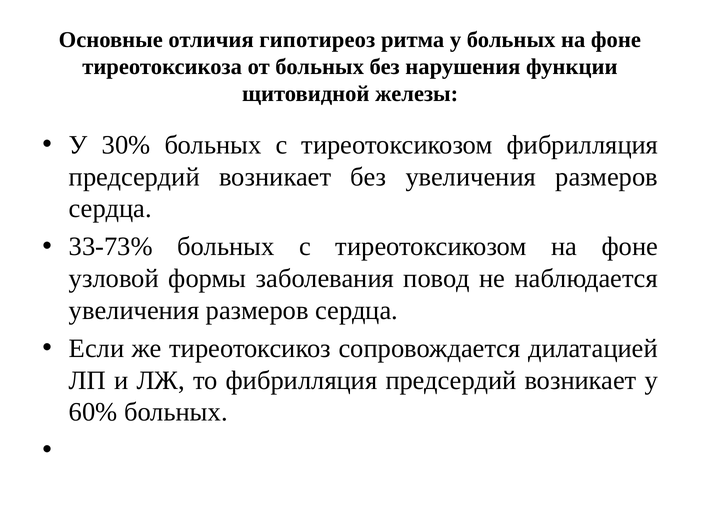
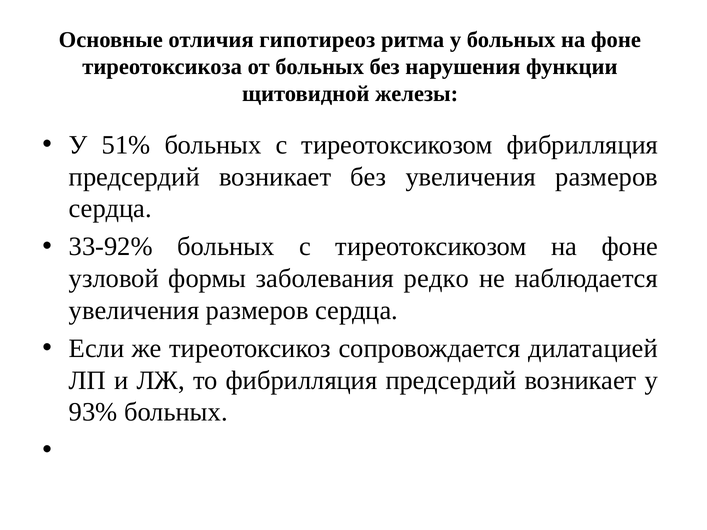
30%: 30% -> 51%
33-73%: 33-73% -> 33-92%
повод: повод -> редко
60%: 60% -> 93%
